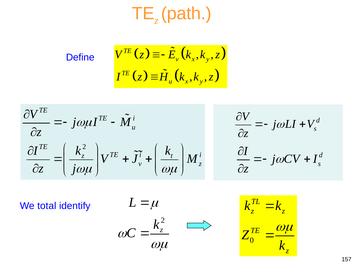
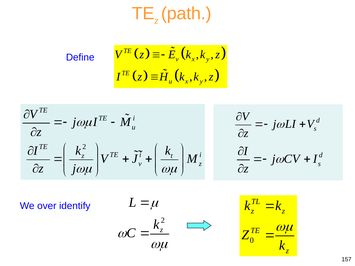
total: total -> over
